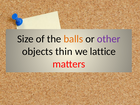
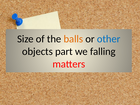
other colour: purple -> blue
thin: thin -> part
lattice: lattice -> falling
